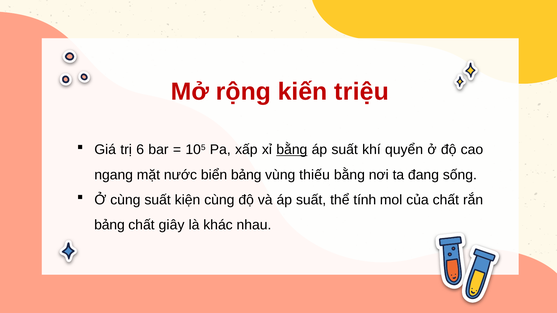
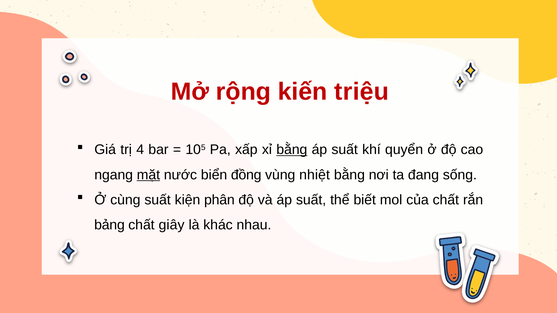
6: 6 -> 4
mặt underline: none -> present
biển bảng: bảng -> đồng
thiếu: thiếu -> nhiệt
kiện cùng: cùng -> phân
tính: tính -> biết
